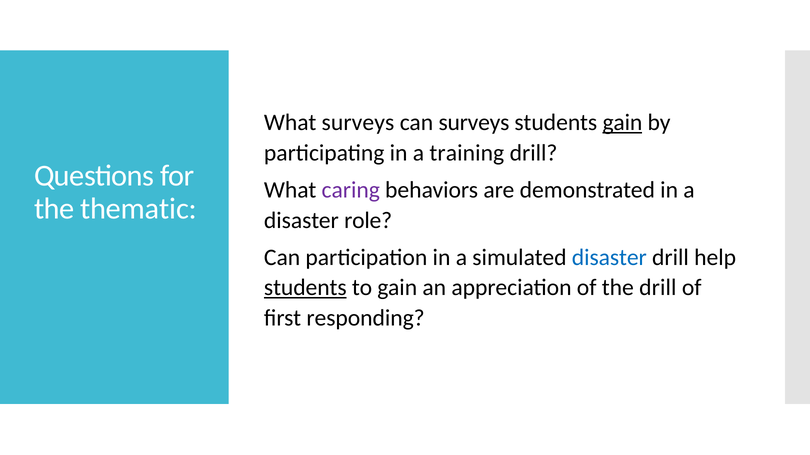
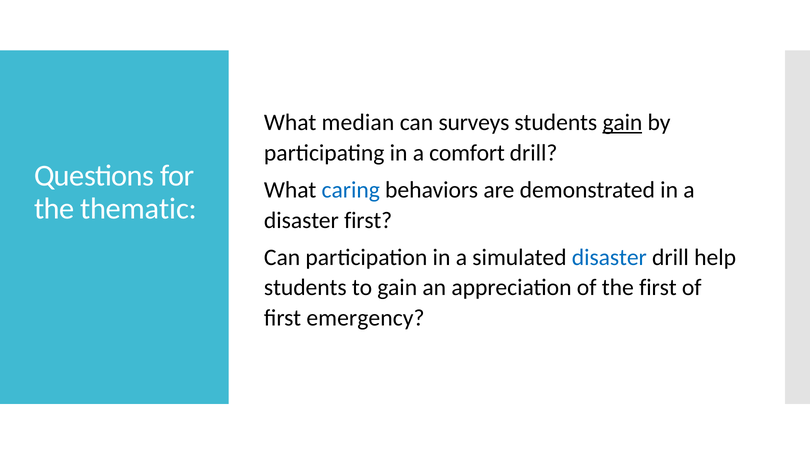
What surveys: surveys -> median
training: training -> comfort
caring colour: purple -> blue
disaster role: role -> first
students at (305, 288) underline: present -> none
the drill: drill -> first
responding: responding -> emergency
